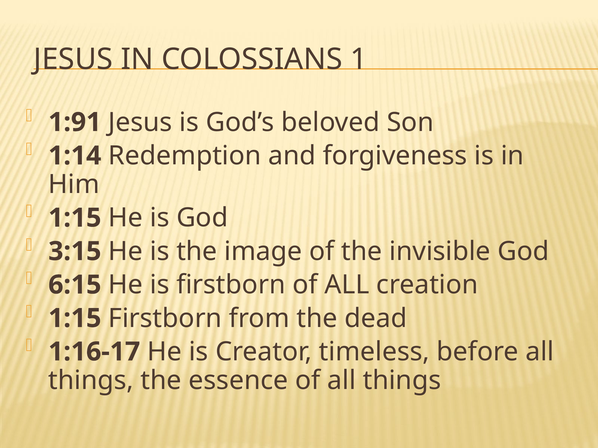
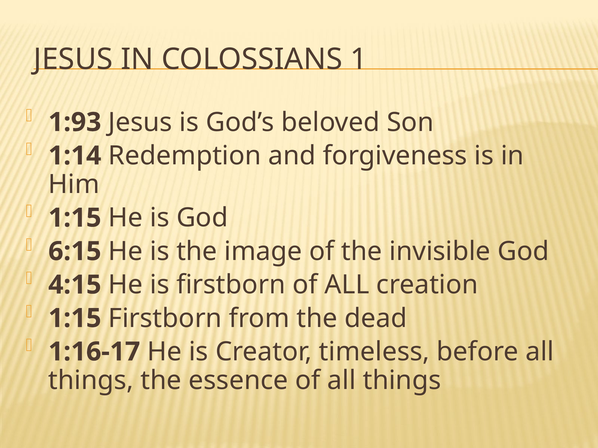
1:91: 1:91 -> 1:93
3:15: 3:15 -> 6:15
6:15: 6:15 -> 4:15
